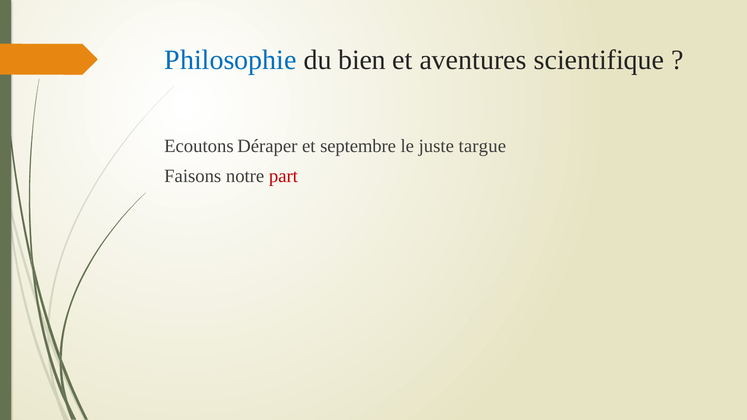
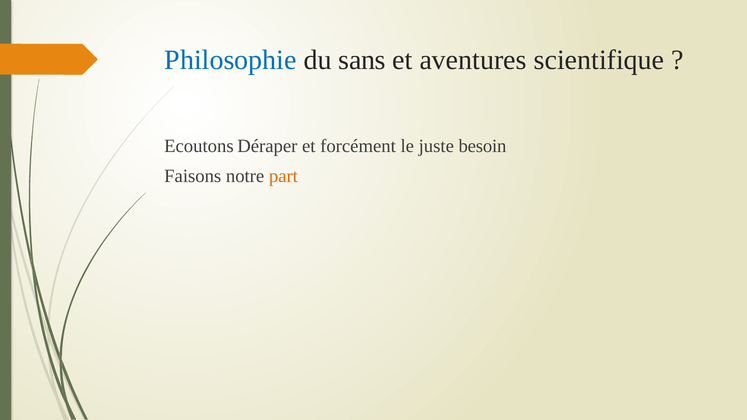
bien: bien -> sans
septembre: septembre -> forcément
targue: targue -> besoin
part colour: red -> orange
